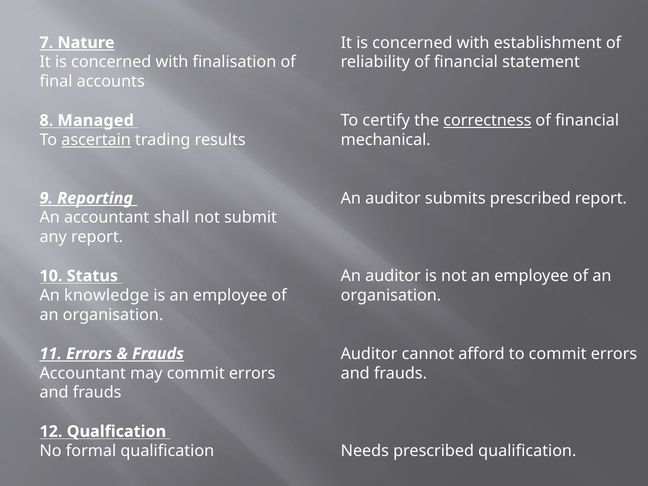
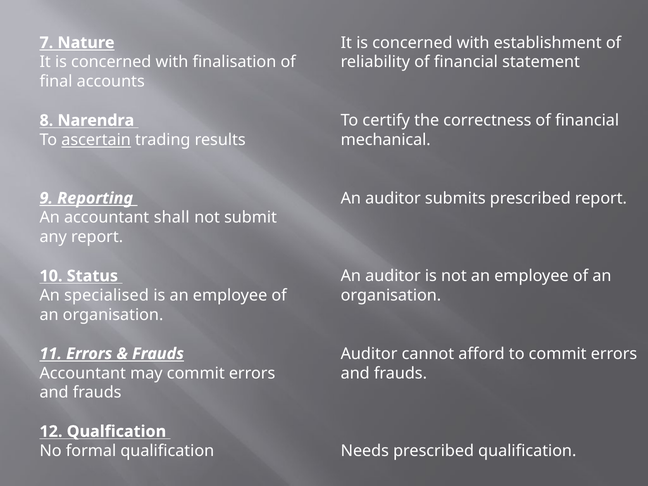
correctness underline: present -> none
Managed: Managed -> Narendra
knowledge: knowledge -> specialised
